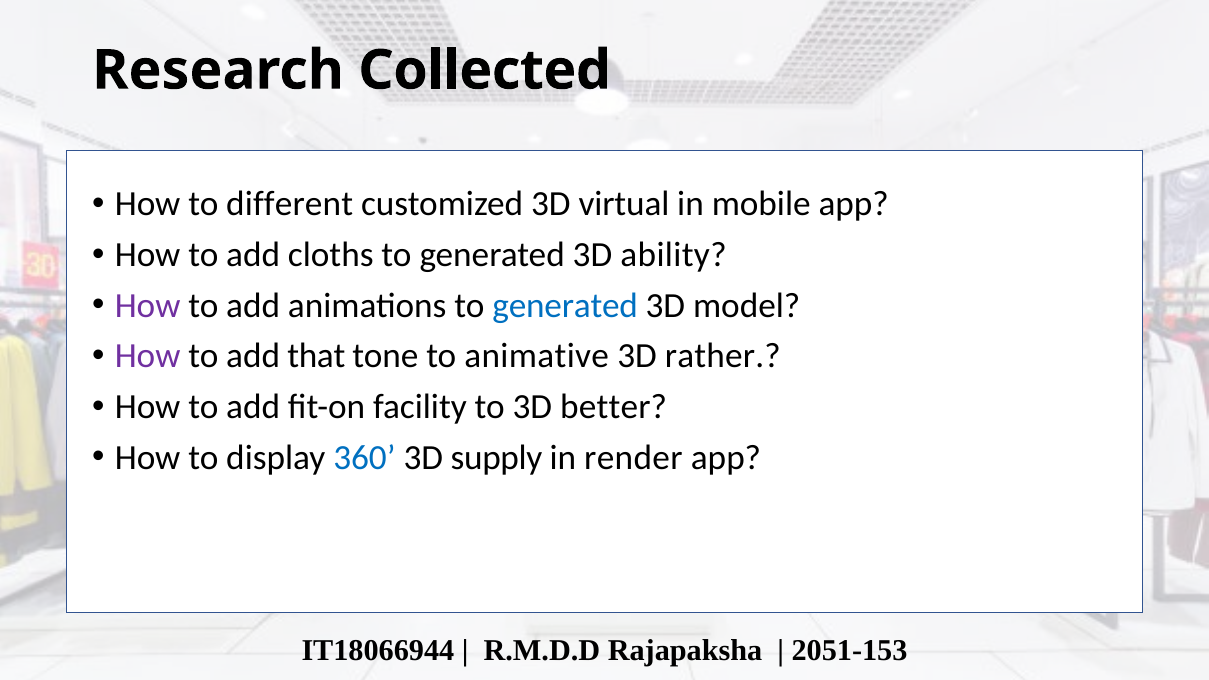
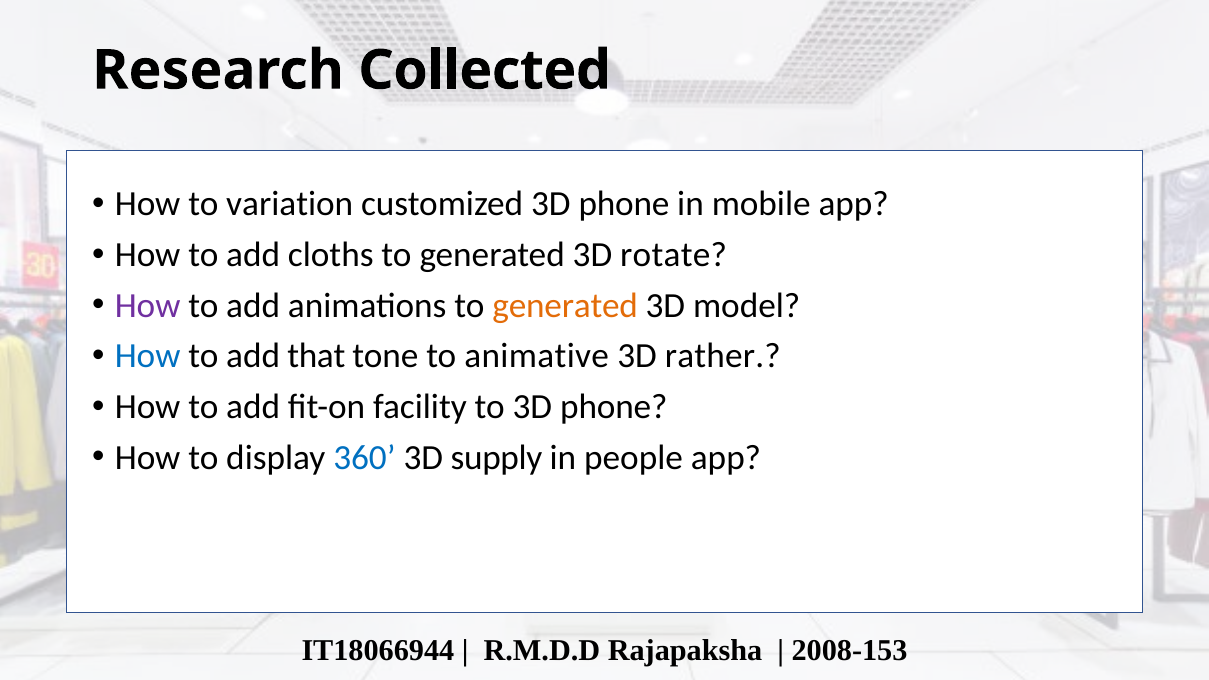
different: different -> variation
customized 3D virtual: virtual -> phone
ability: ability -> rotate
generated at (565, 306) colour: blue -> orange
How at (148, 356) colour: purple -> blue
to 3D better: better -> phone
render: render -> people
2051-153: 2051-153 -> 2008-153
